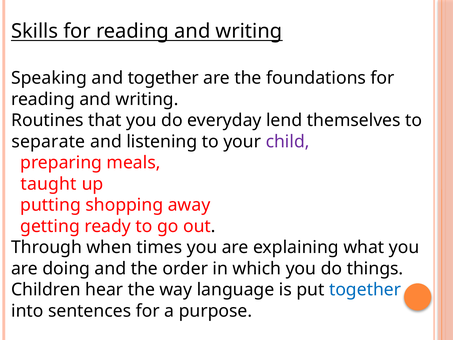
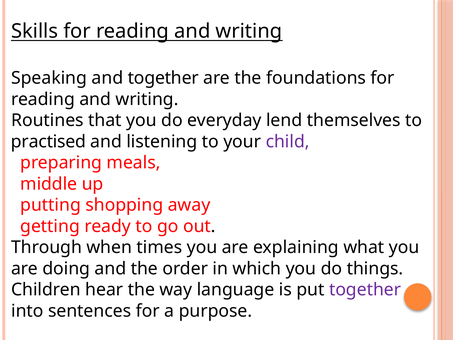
separate: separate -> practised
taught: taught -> middle
together at (365, 289) colour: blue -> purple
